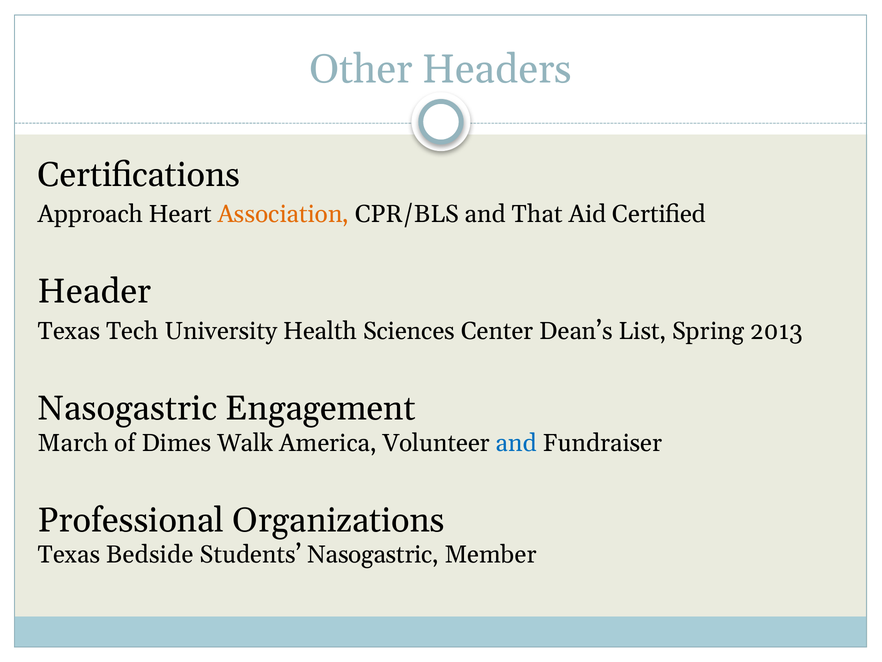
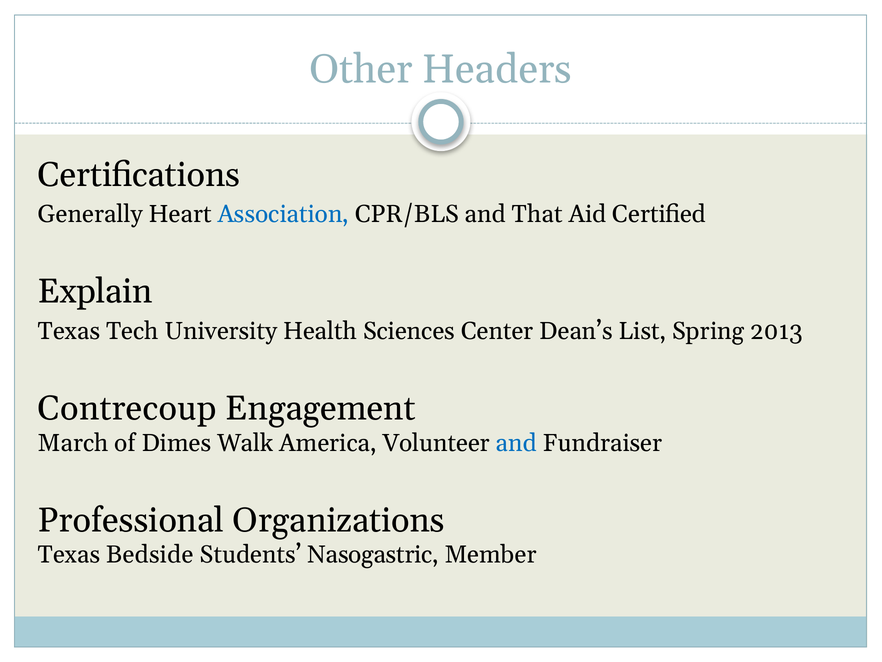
Approach: Approach -> Generally
Association colour: orange -> blue
Header: Header -> Explain
Nasogastric at (128, 408): Nasogastric -> Contrecoup
